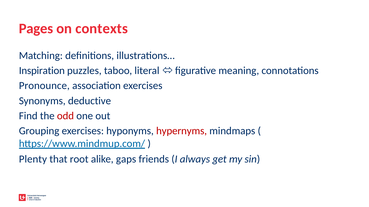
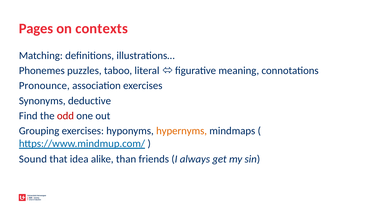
Inspiration: Inspiration -> Phonemes
hypernyms colour: red -> orange
Plenty: Plenty -> Sound
root: root -> idea
gaps: gaps -> than
